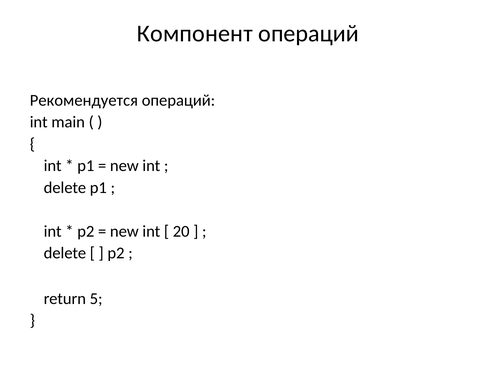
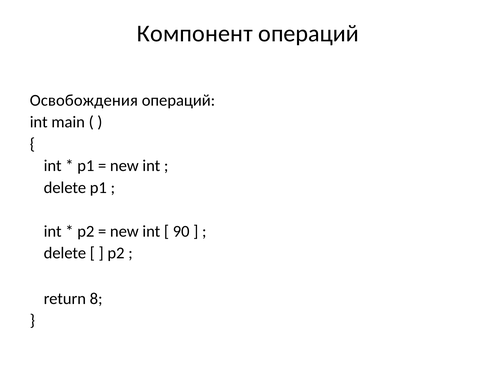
Рекомендуется: Рекомендуется -> Освобождения
20: 20 -> 90
5: 5 -> 8
